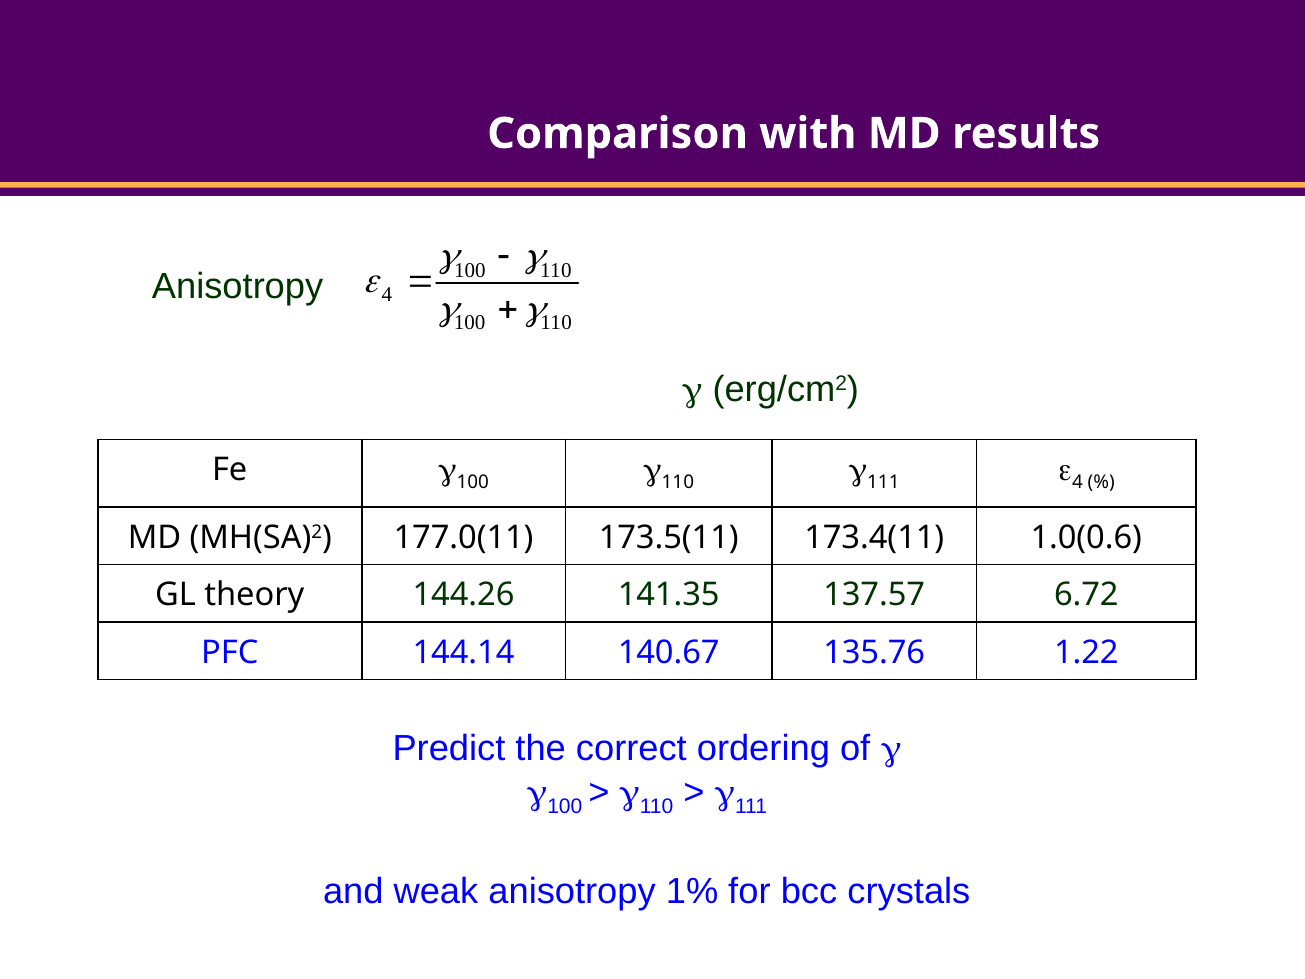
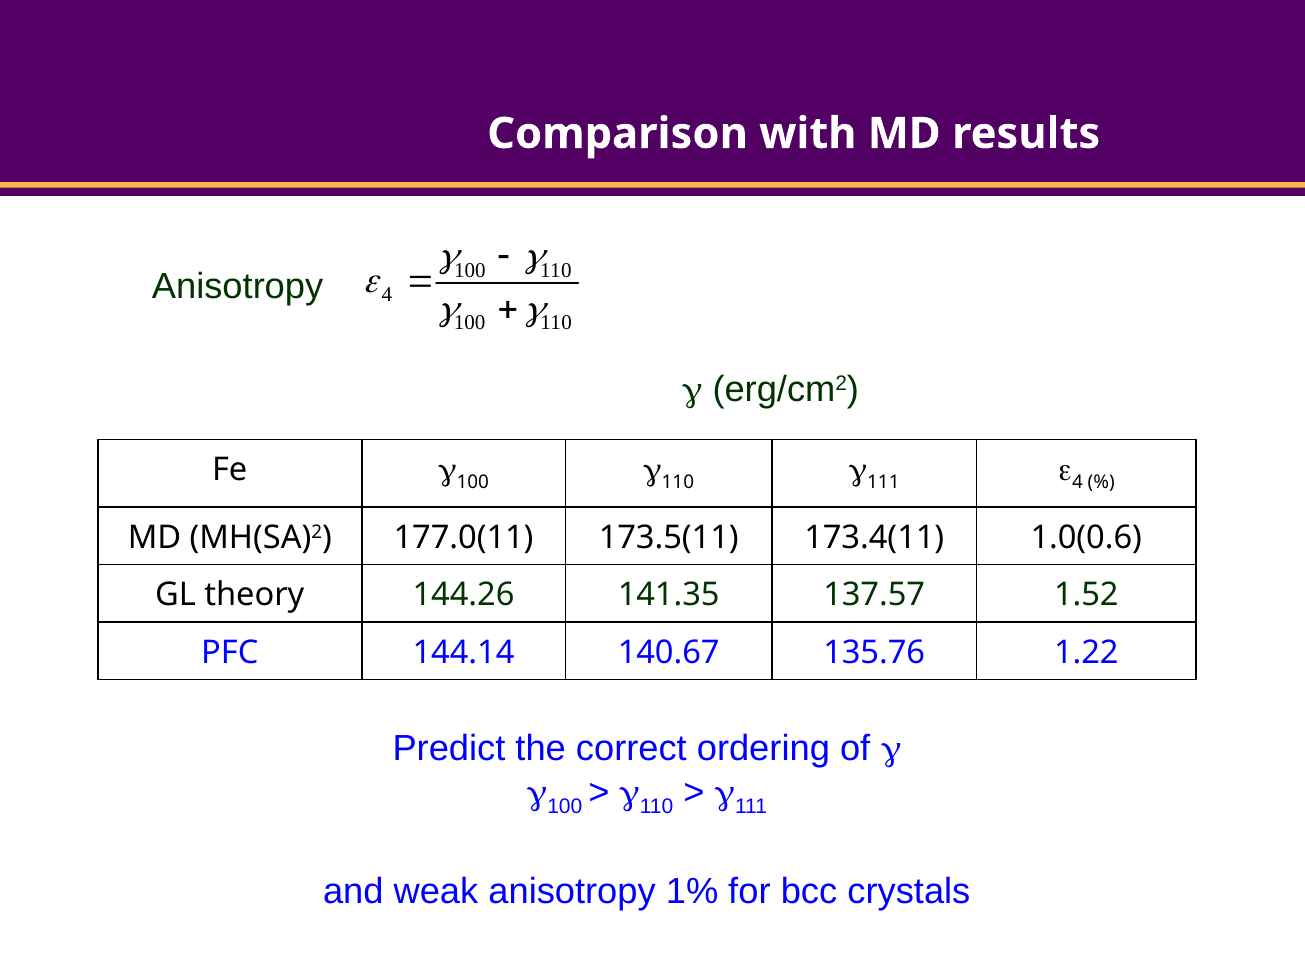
6.72: 6.72 -> 1.52
